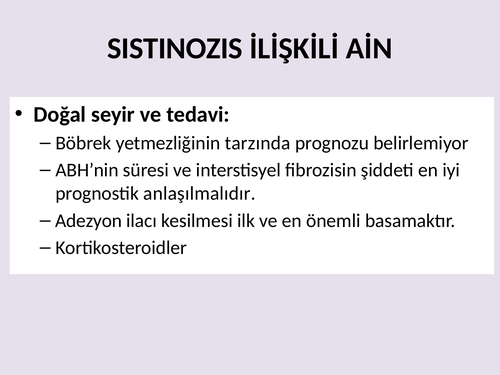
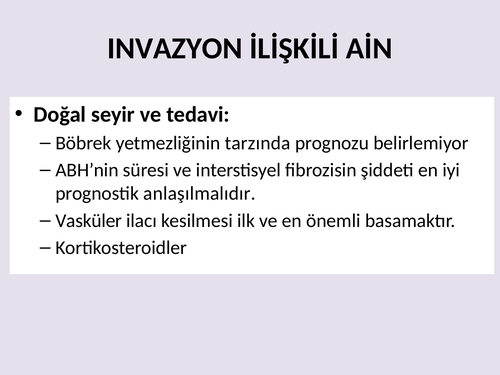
SISTINOZIS: SISTINOZIS -> INVAZYON
Adezyon: Adezyon -> Vasküler
